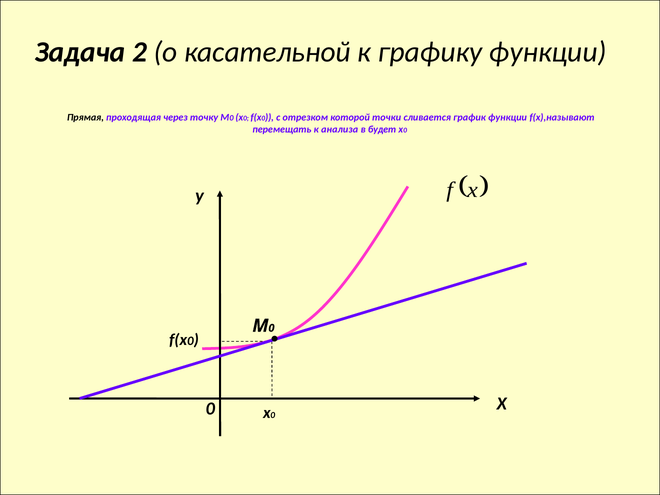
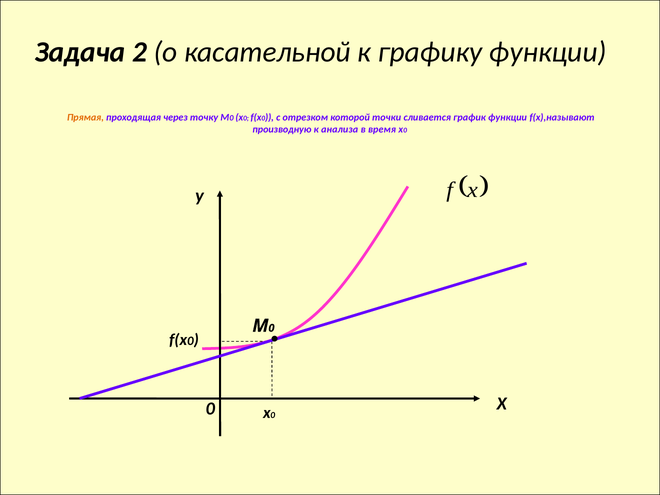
Прямая colour: black -> orange
перемещать: перемещать -> производную
будет: будет -> время
